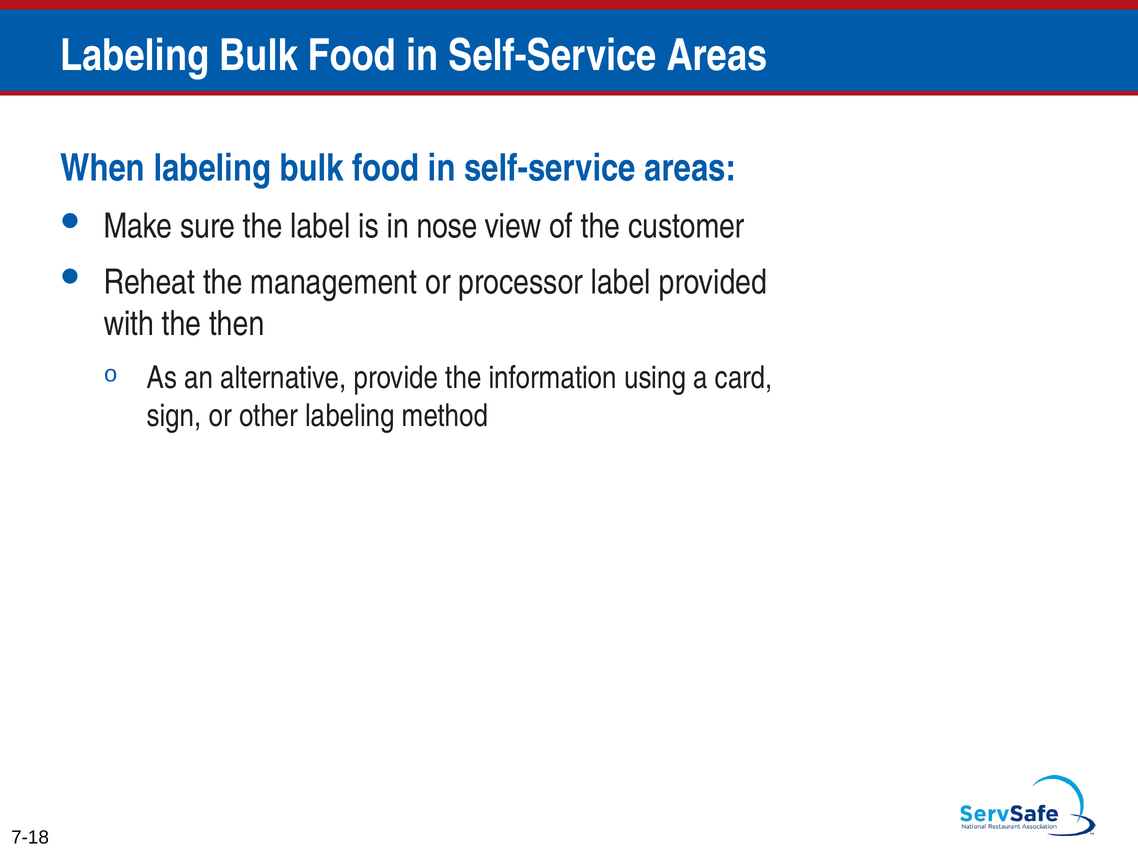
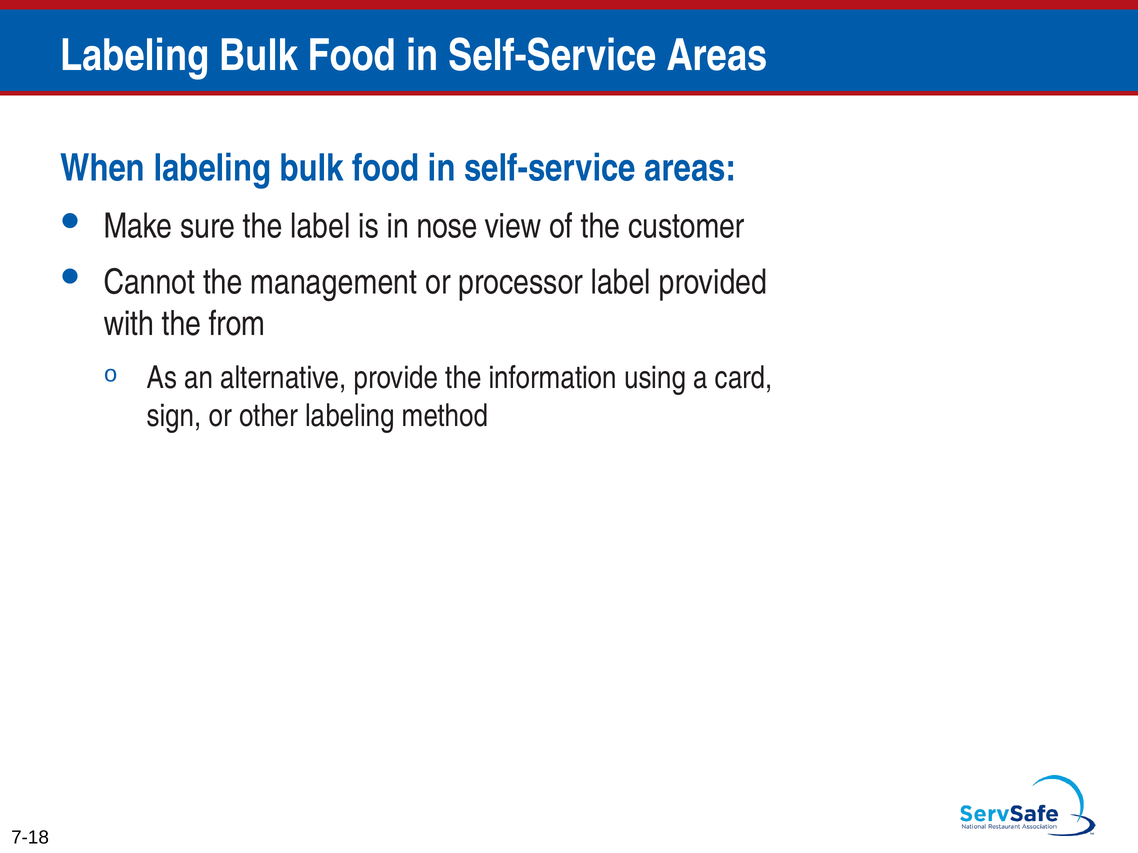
Reheat: Reheat -> Cannot
then: then -> from
